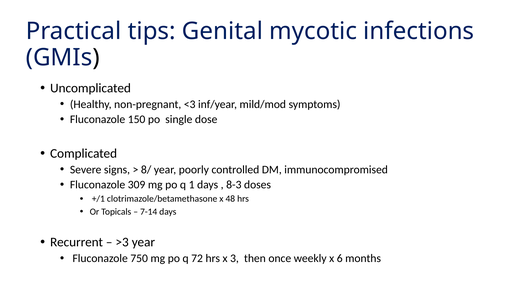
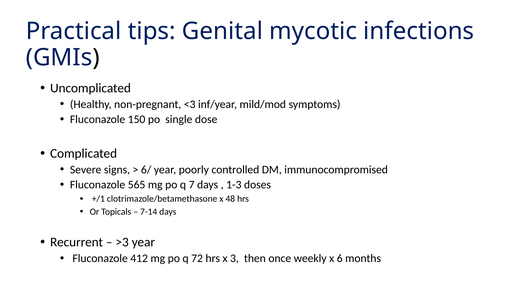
8/: 8/ -> 6/
309: 309 -> 565
1: 1 -> 7
8-3: 8-3 -> 1-3
750: 750 -> 412
